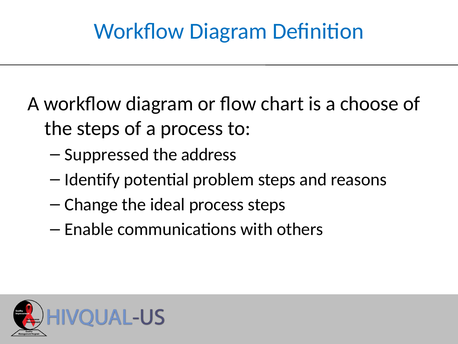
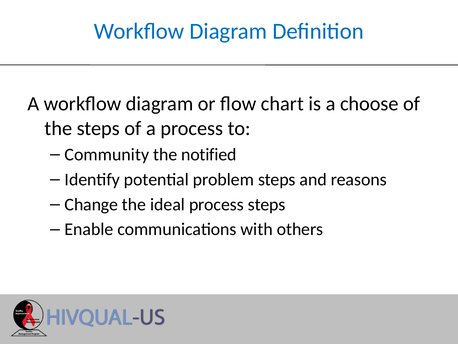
Suppressed: Suppressed -> Community
address: address -> notified
